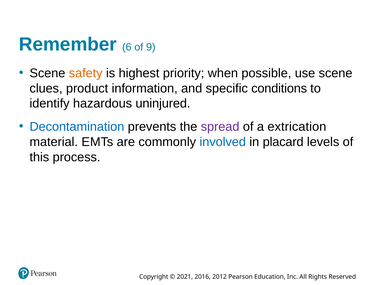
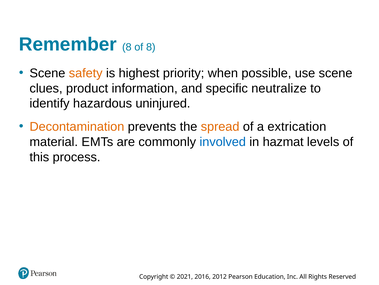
Remember 6: 6 -> 8
of 9: 9 -> 8
conditions: conditions -> neutralize
Decontamination colour: blue -> orange
spread colour: purple -> orange
placard: placard -> hazmat
